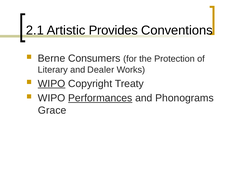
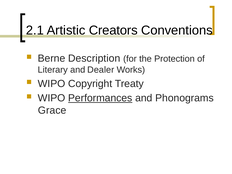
Provides: Provides -> Creators
Consumers: Consumers -> Description
WIPO at (52, 84) underline: present -> none
